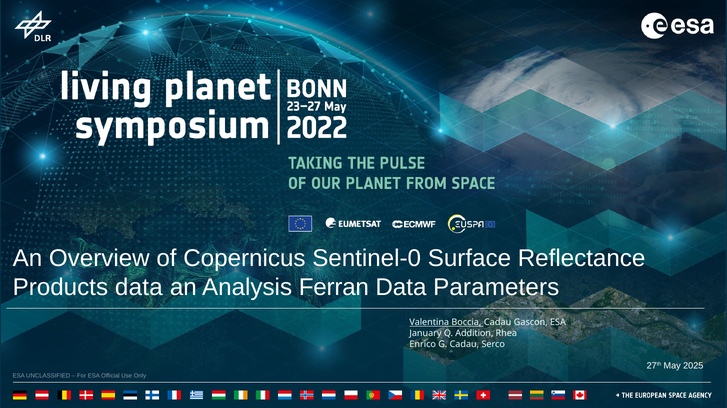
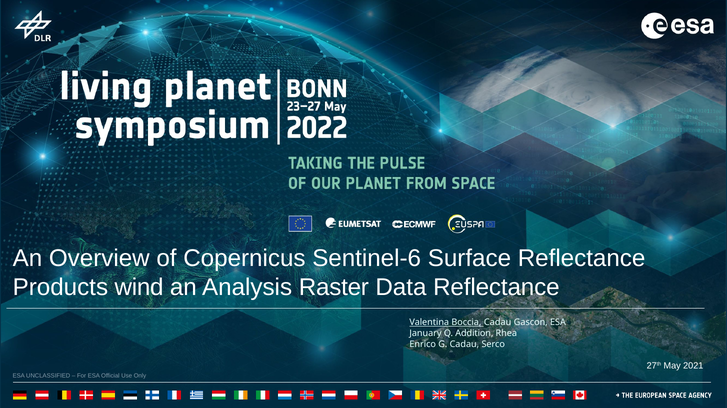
Sentinel-0: Sentinel-0 -> Sentinel-6
Products data: data -> wind
Ferran: Ferran -> Raster
Data Parameters: Parameters -> Reflectance
2025: 2025 -> 2021
